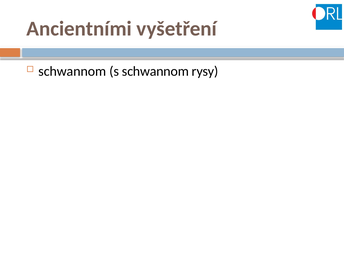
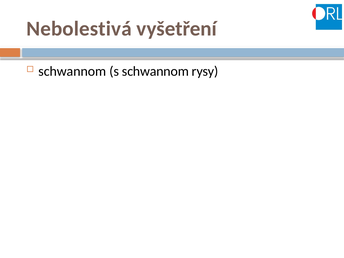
Ancientními: Ancientními -> Nebolestivá
